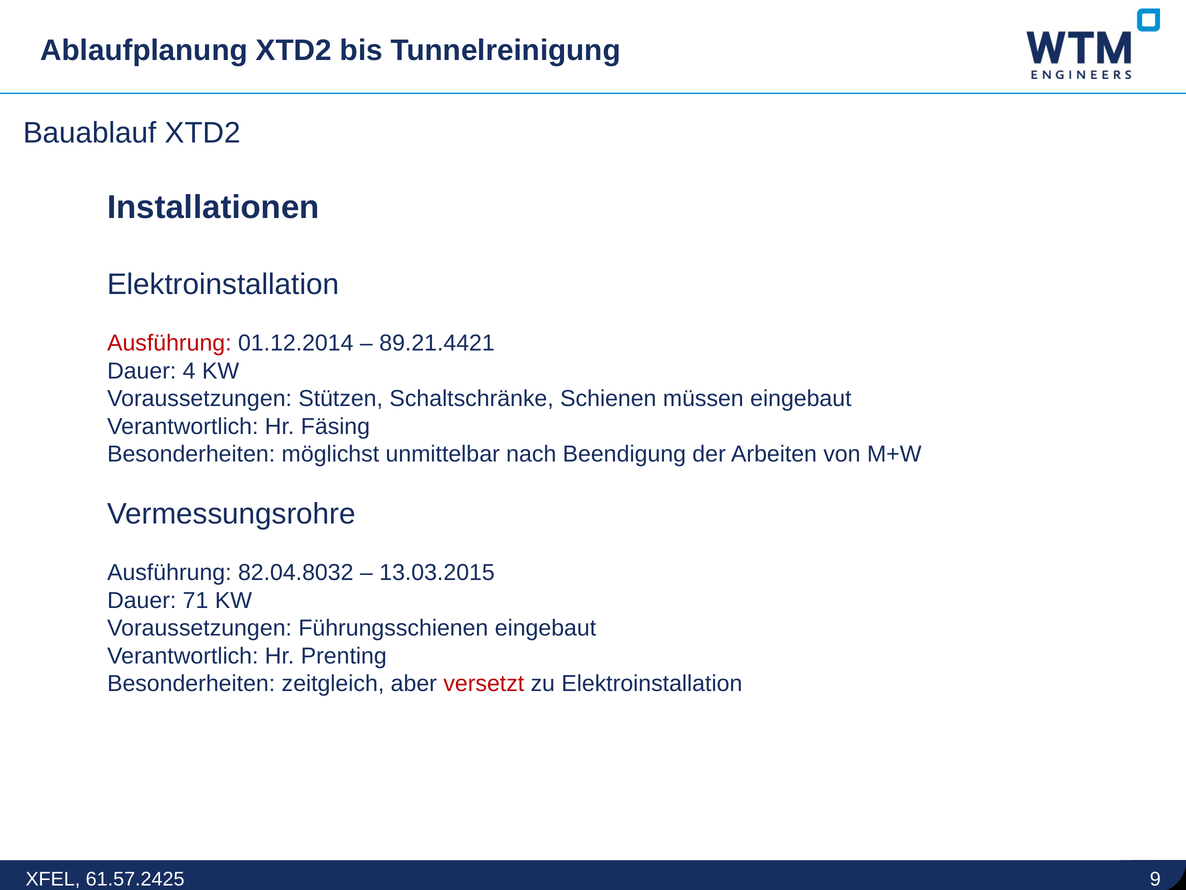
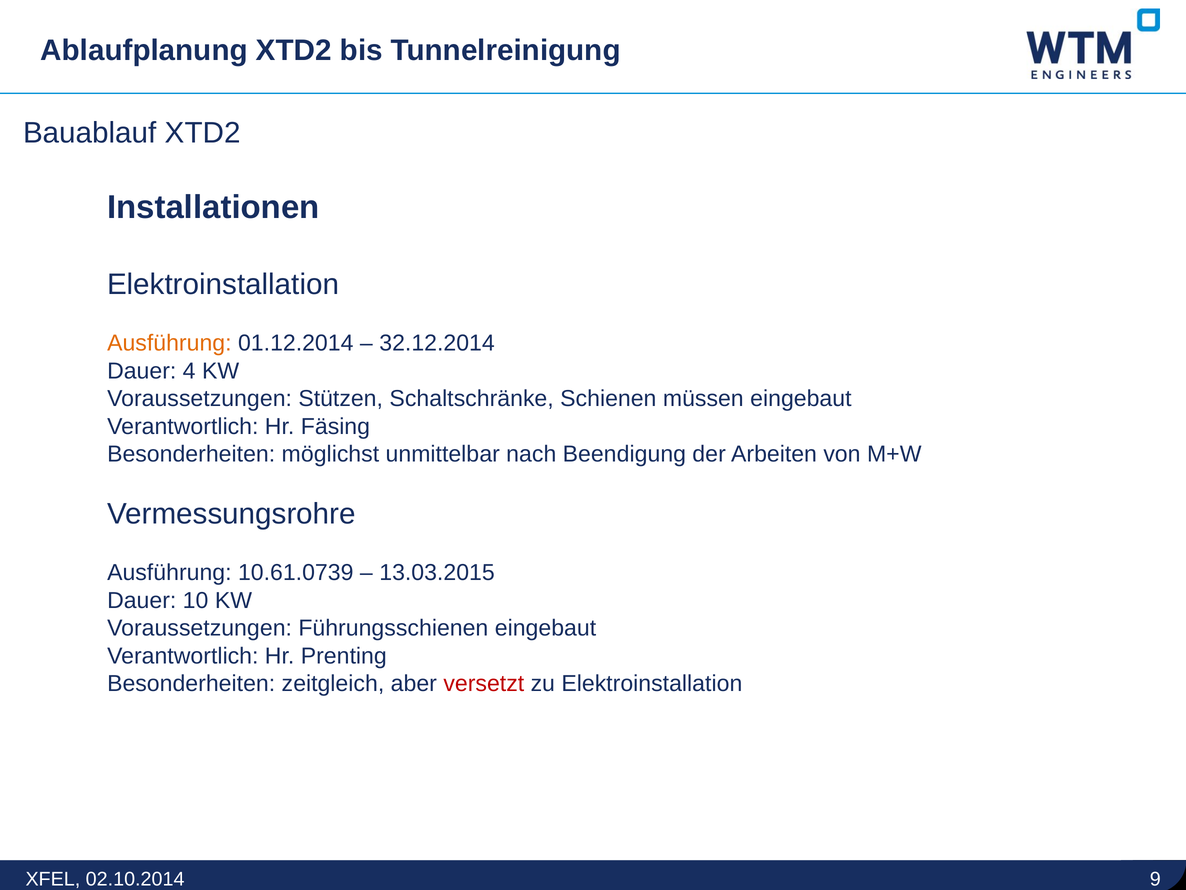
Ausführung at (169, 343) colour: red -> orange
89.21.4421: 89.21.4421 -> 32.12.2014
82.04.8032: 82.04.8032 -> 10.61.0739
71: 71 -> 10
61.57.2425: 61.57.2425 -> 02.10.2014
